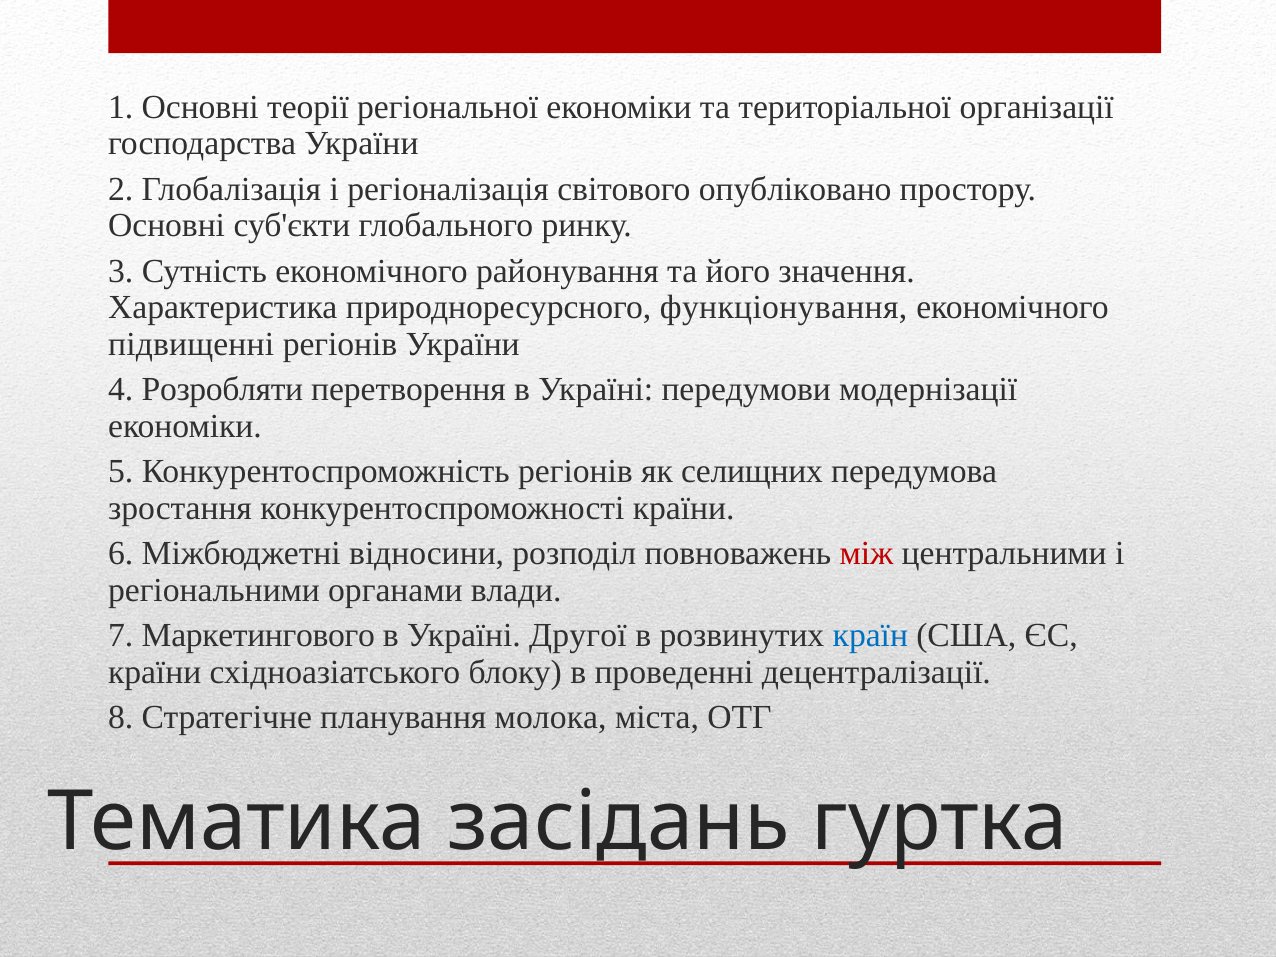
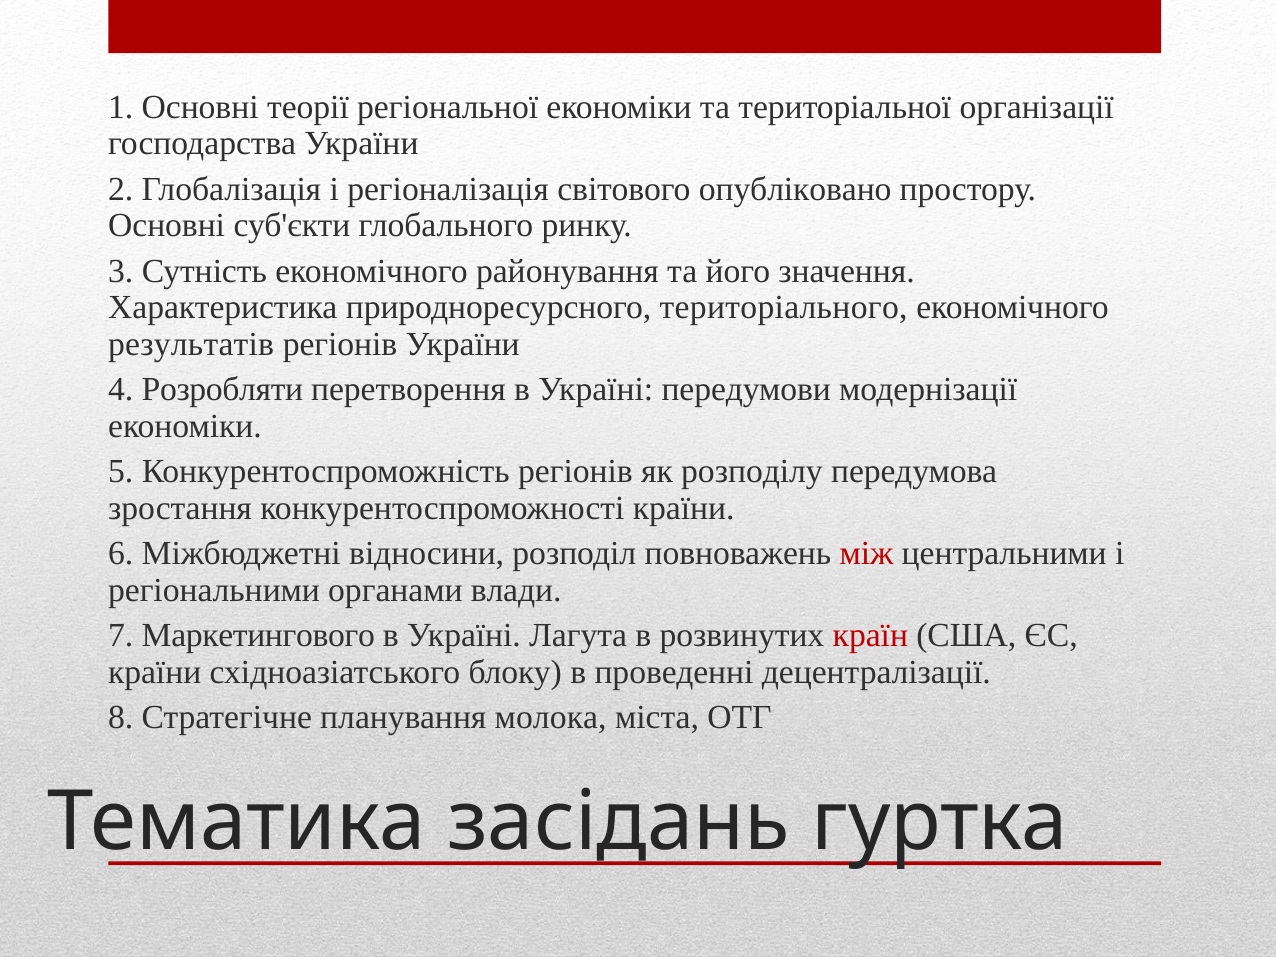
функціонування: функціонування -> територіального
підвищенні: підвищенні -> результатів
селищних: селищних -> розподілу
Другої: Другої -> Лагута
країн colour: blue -> red
